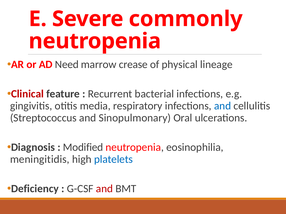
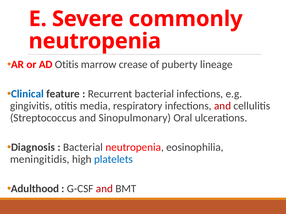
AD Need: Need -> Otitis
physical: physical -> puberty
Clinical colour: red -> blue
and at (223, 106) colour: blue -> red
Modified at (83, 148): Modified -> Bacterial
Deficiency: Deficiency -> Adulthood
